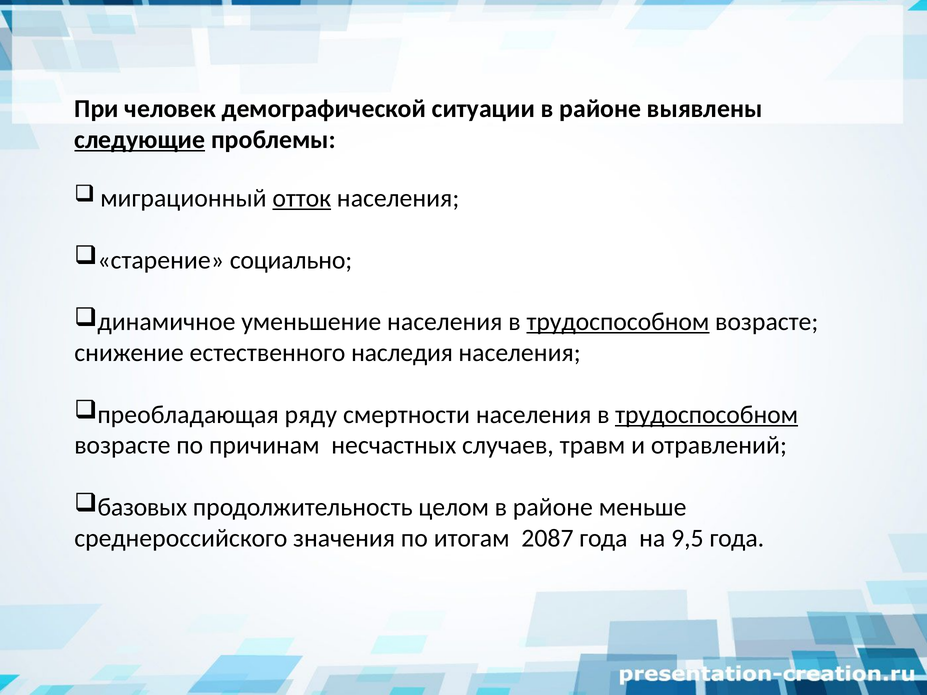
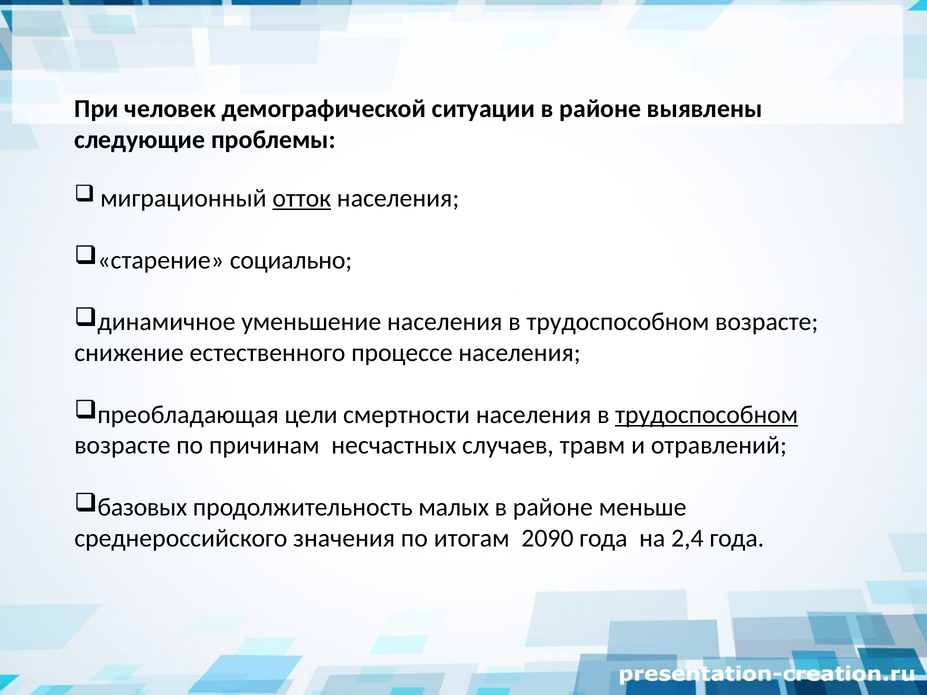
следующие underline: present -> none
трудоспособном at (618, 322) underline: present -> none
наследия: наследия -> процессе
ряду: ряду -> цели
целом: целом -> малых
2087: 2087 -> 2090
9,5: 9,5 -> 2,4
